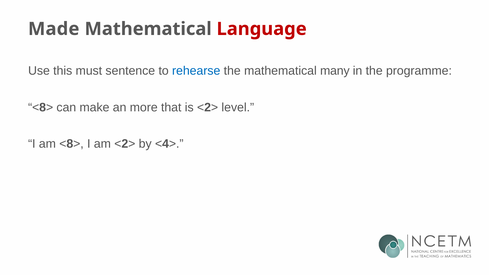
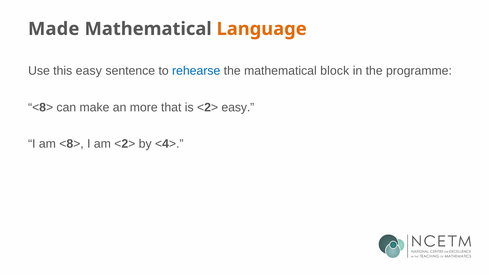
Language colour: red -> orange
this must: must -> easy
many: many -> block
<2> level: level -> easy
